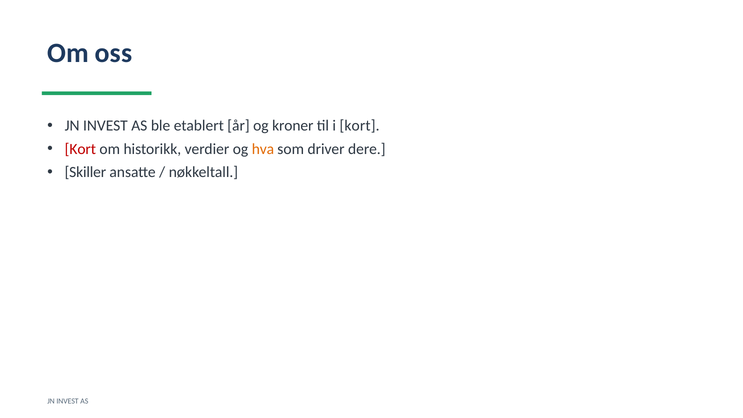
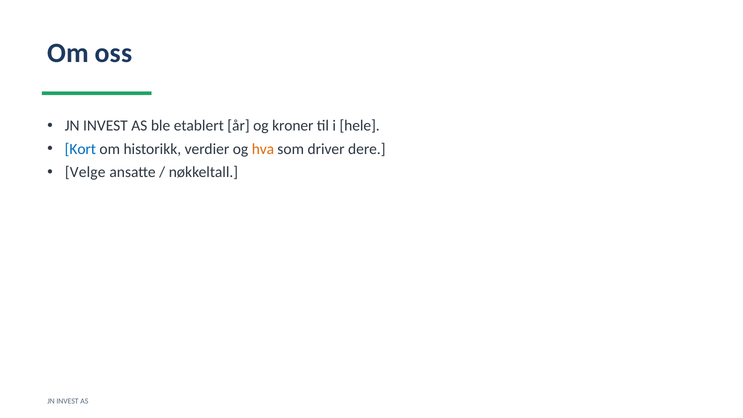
i kort: kort -> hele
Kort at (80, 149) colour: red -> blue
Skiller: Skiller -> Velge
